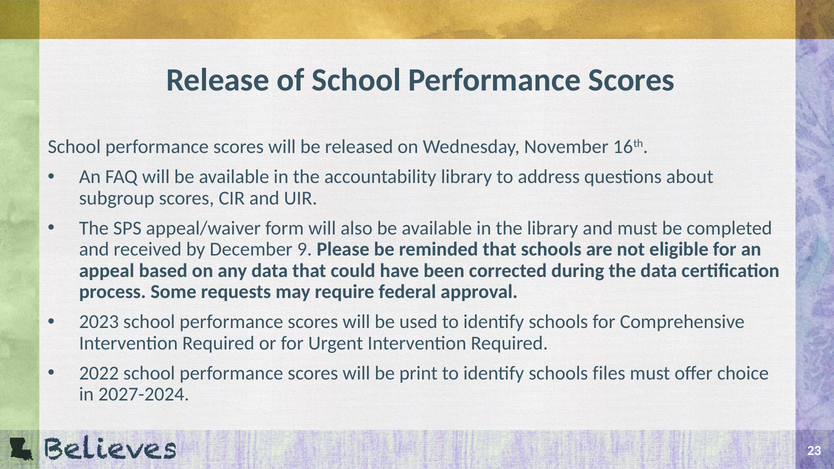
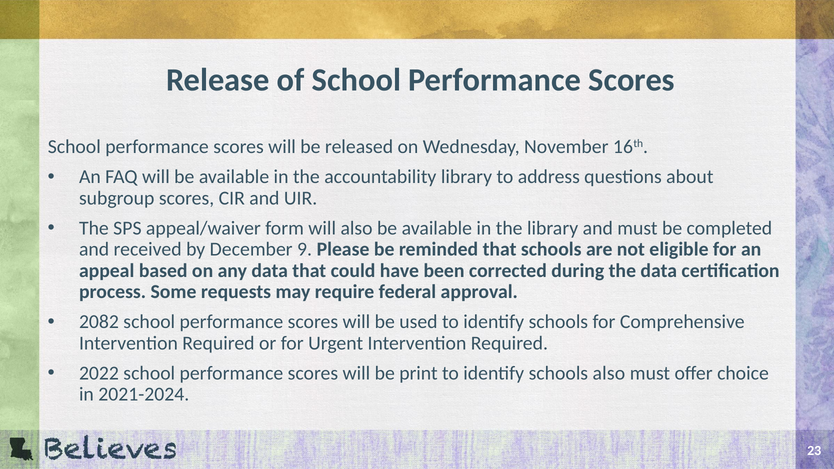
2023: 2023 -> 2082
schools files: files -> also
2027-2024: 2027-2024 -> 2021-2024
